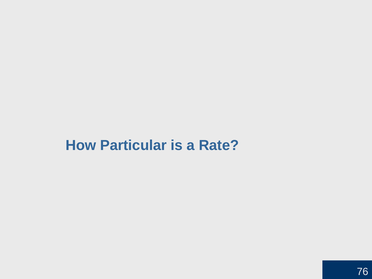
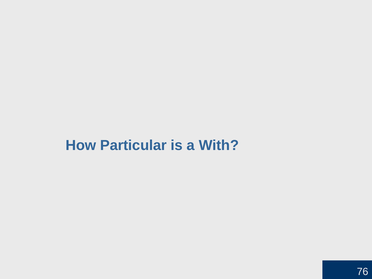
Rate: Rate -> With
